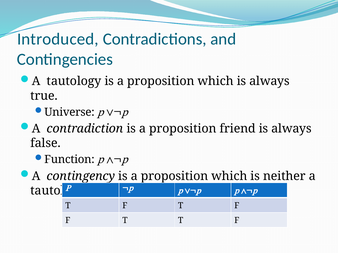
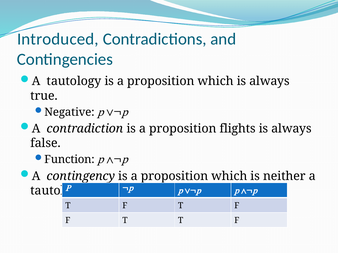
Universe: Universe -> Negative
friend: friend -> flights
